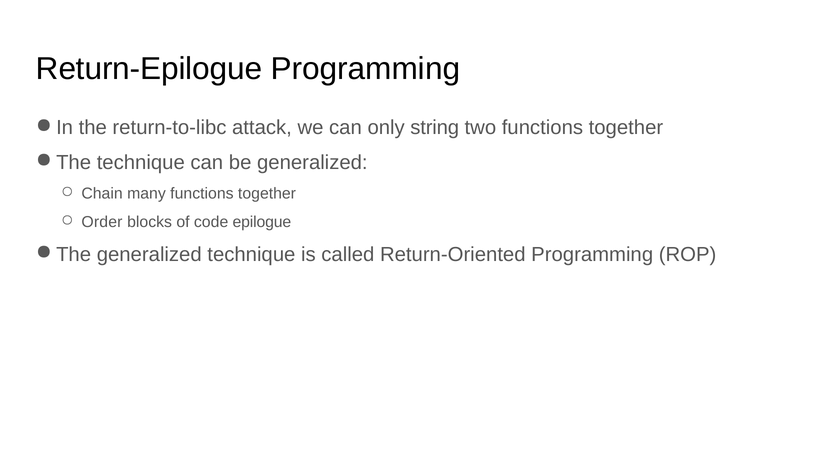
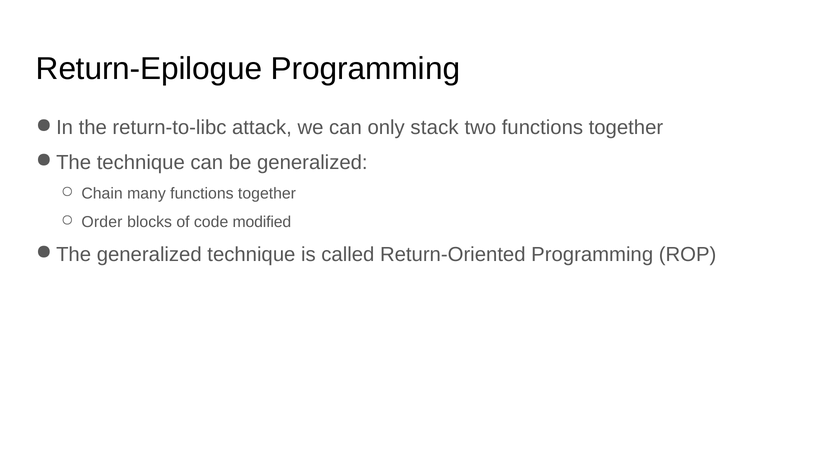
string: string -> stack
epilogue: epilogue -> modified
